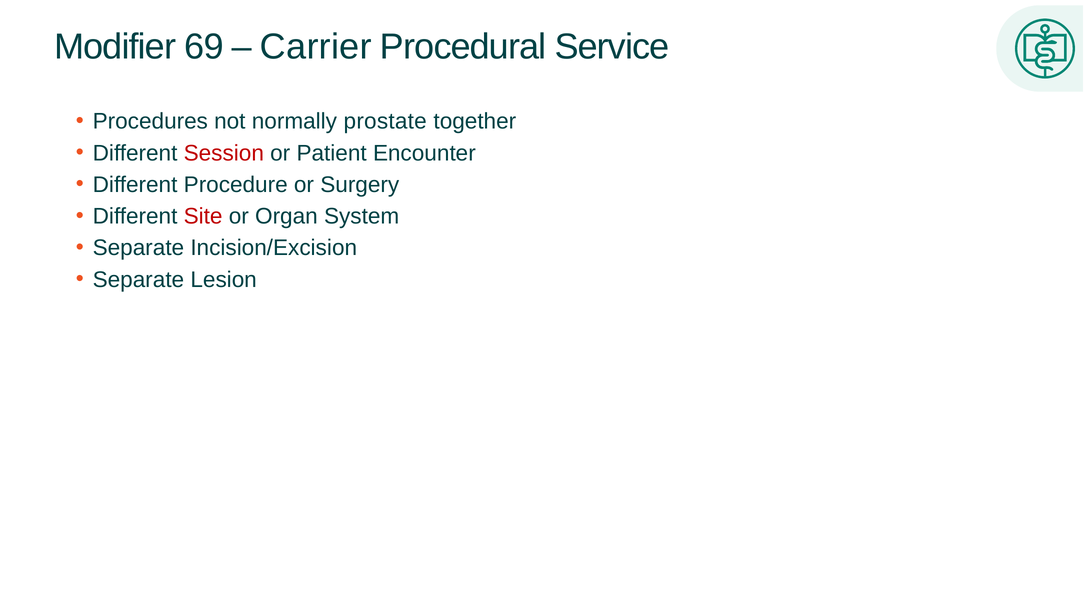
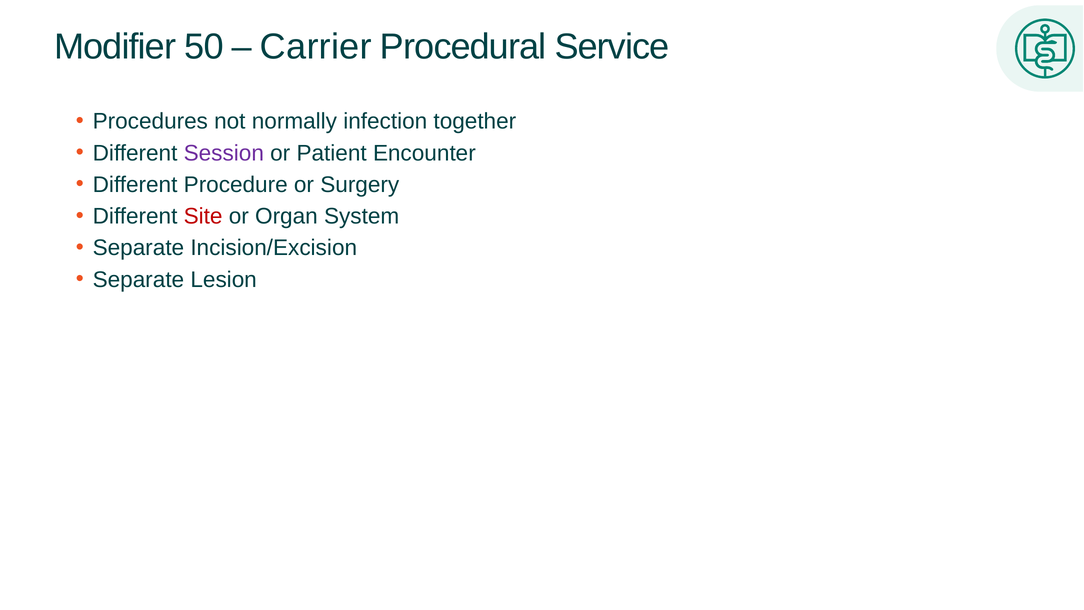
69: 69 -> 50
prostate: prostate -> infection
Session colour: red -> purple
